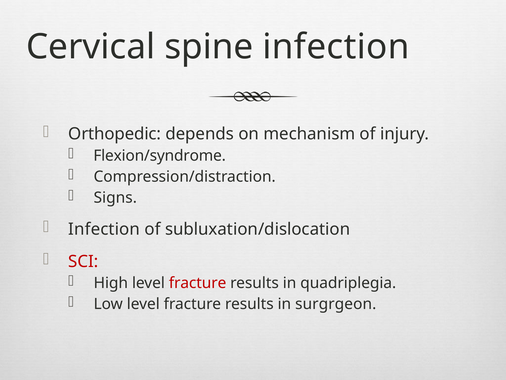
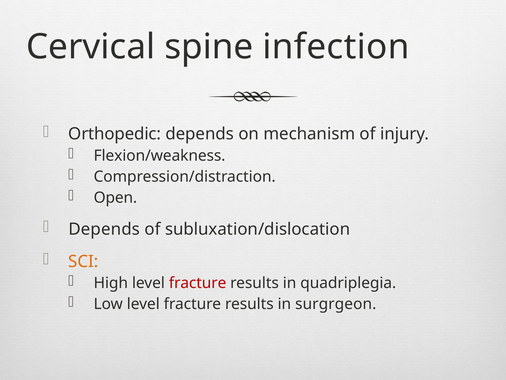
Flexion/syndrome: Flexion/syndrome -> Flexion/weakness
Signs: Signs -> Open
Infection at (104, 229): Infection -> Depends
SCI colour: red -> orange
